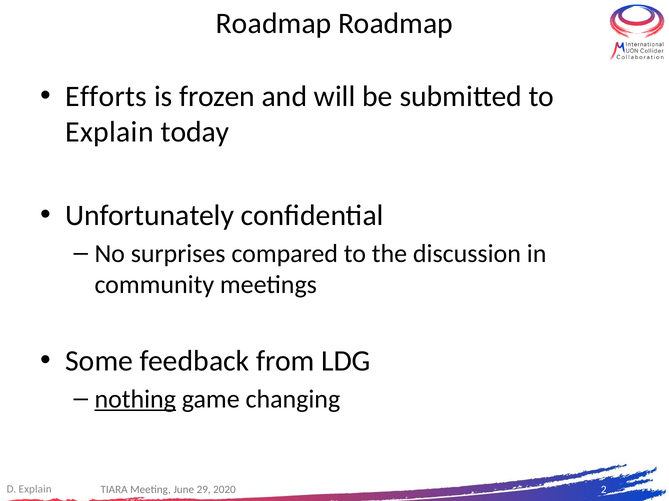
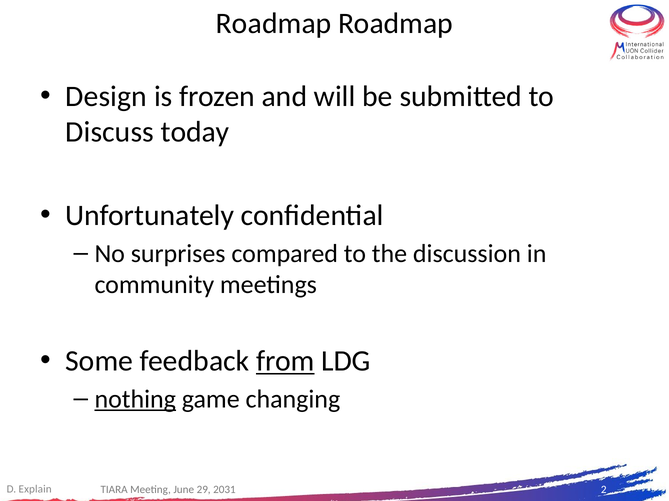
Efforts: Efforts -> Design
Explain at (110, 132): Explain -> Discuss
from underline: none -> present
2020: 2020 -> 2031
